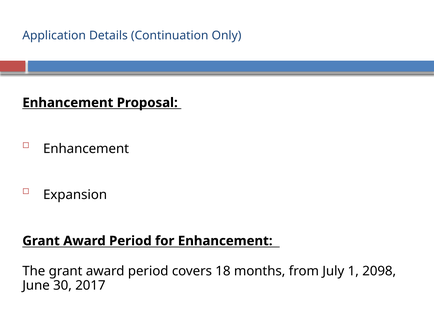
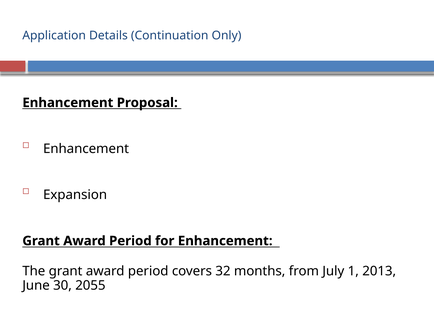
18: 18 -> 32
2098: 2098 -> 2013
2017: 2017 -> 2055
